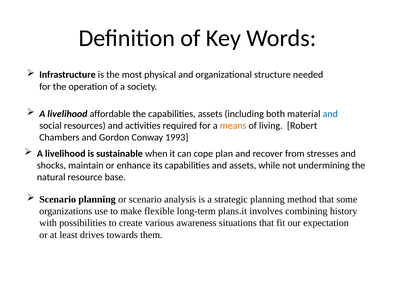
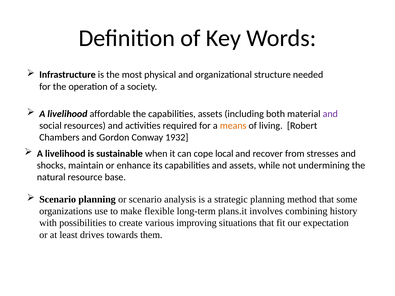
and at (330, 114) colour: blue -> purple
1993: 1993 -> 1932
plan: plan -> local
awareness: awareness -> improving
